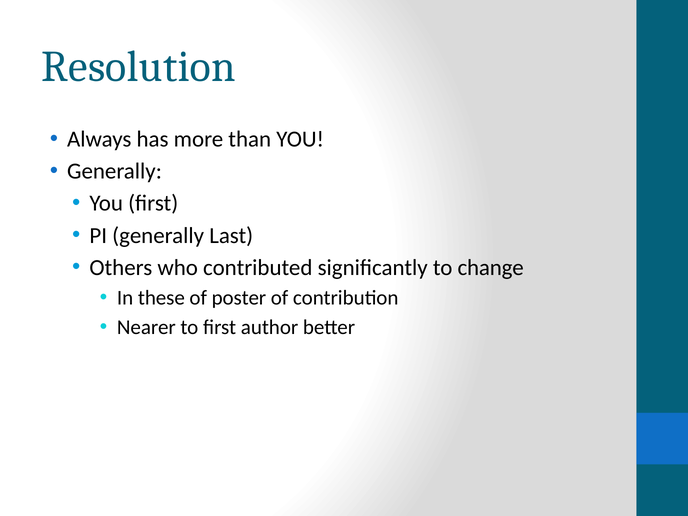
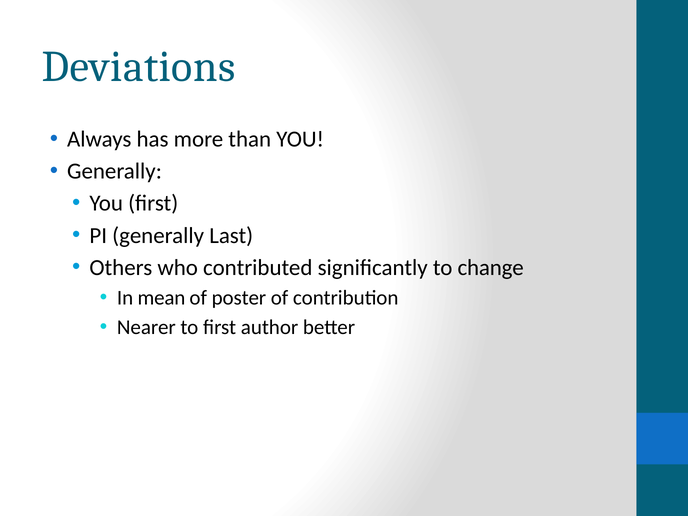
Resolution: Resolution -> Deviations
these: these -> mean
